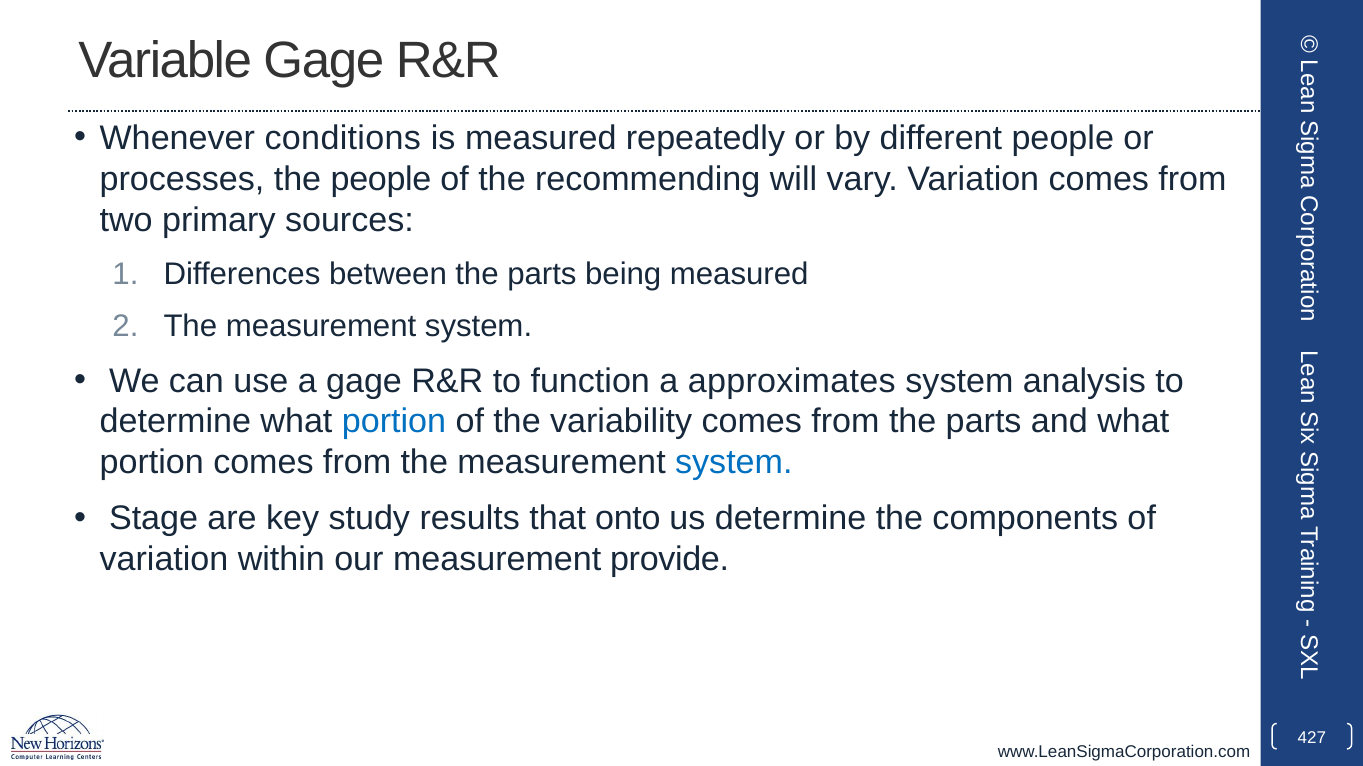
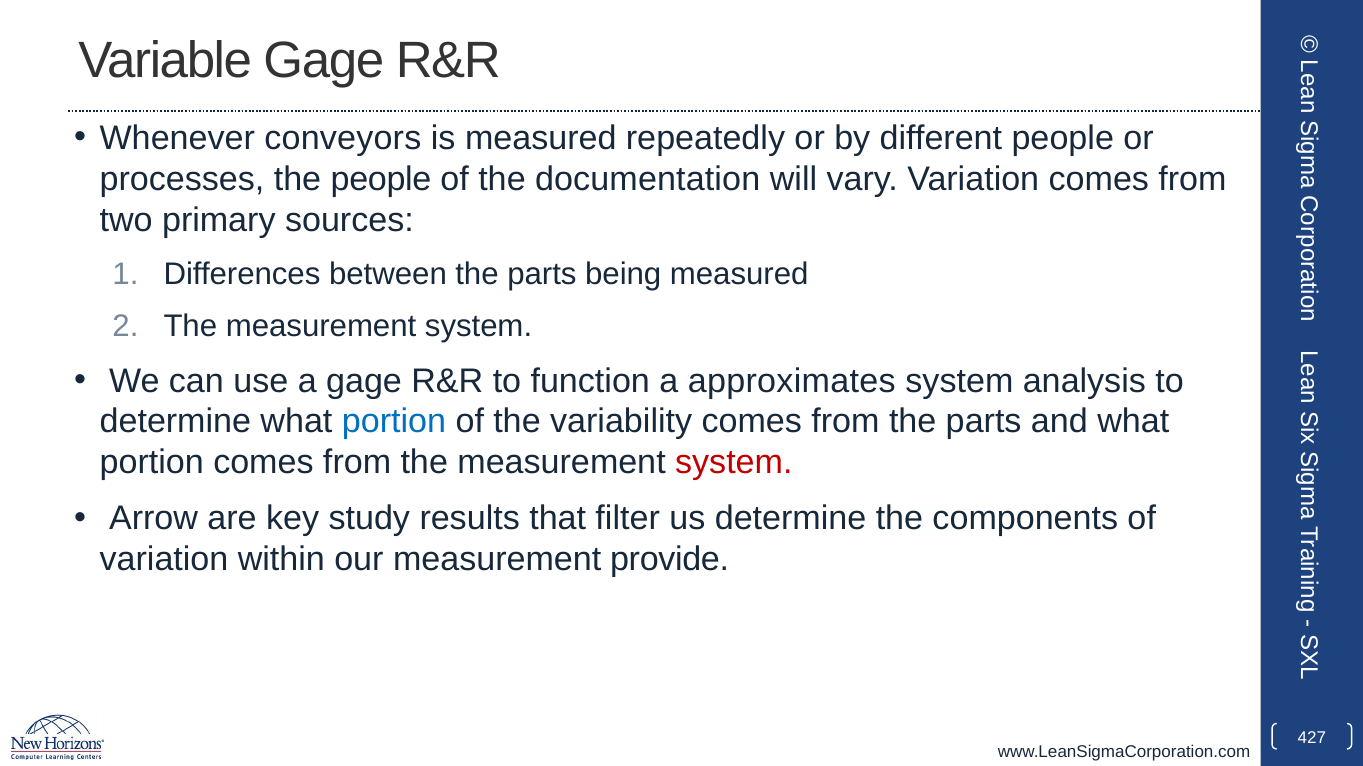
conditions: conditions -> conveyors
recommending: recommending -> documentation
system at (734, 463) colour: blue -> red
Stage: Stage -> Arrow
onto: onto -> filter
